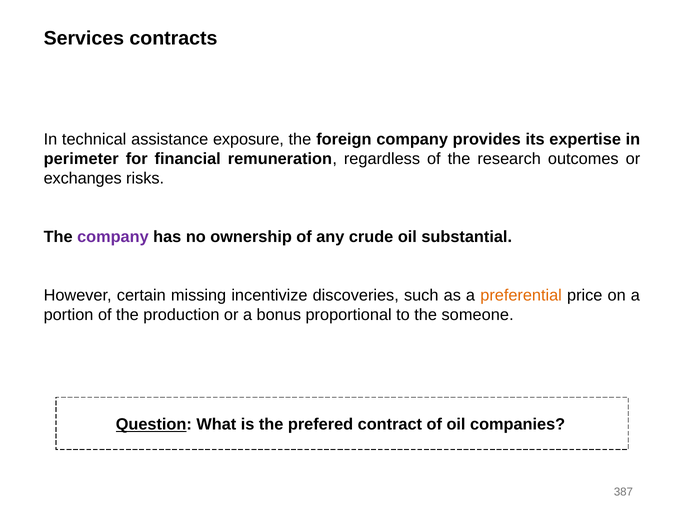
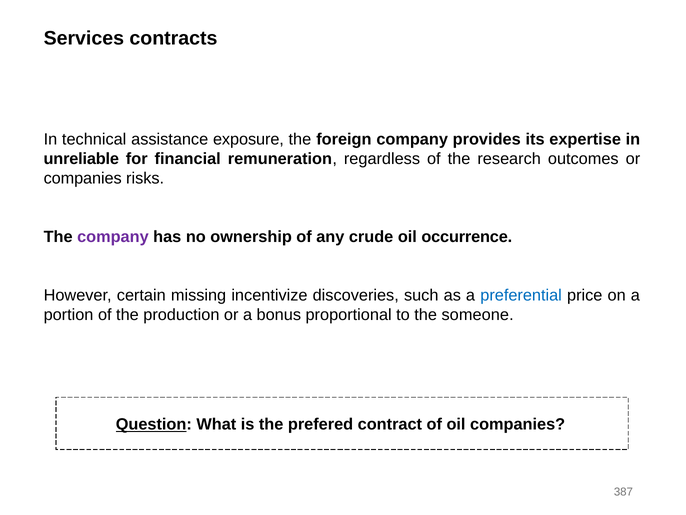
perimeter: perimeter -> unreliable
exchanges at (83, 178): exchanges -> companies
substantial: substantial -> occurrence
preferential colour: orange -> blue
